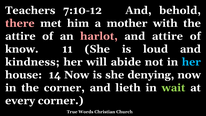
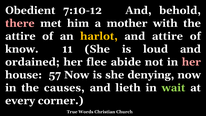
Teachers: Teachers -> Obedient
harlot colour: pink -> yellow
kindness: kindness -> ordained
will: will -> flee
her at (191, 62) colour: light blue -> pink
14: 14 -> 57
the corner: corner -> causes
